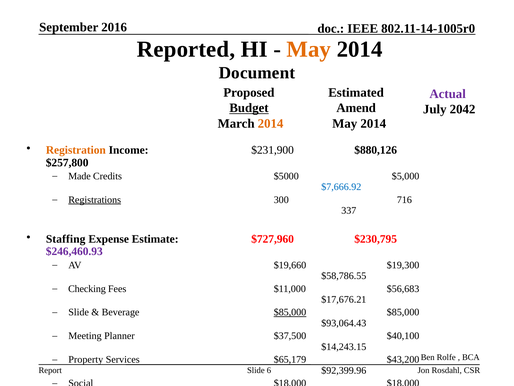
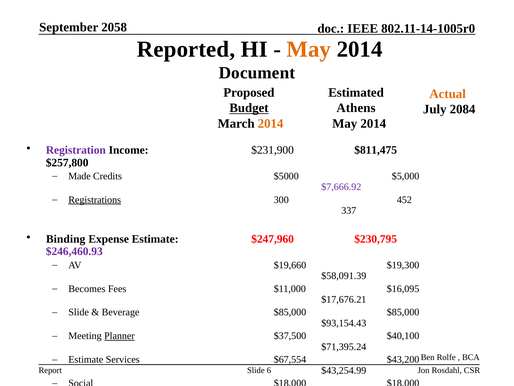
2016: 2016 -> 2058
Actual colour: purple -> orange
Amend: Amend -> Athens
2042: 2042 -> 2084
Registration colour: orange -> purple
$880,126: $880,126 -> $811,475
$7,666.92 colour: blue -> purple
716: 716 -> 452
Staffing: Staffing -> Binding
$727,960: $727,960 -> $247,960
$58,786.55: $58,786.55 -> $58,091.39
Checking: Checking -> Becomes
$56,683: $56,683 -> $16,095
$85,000 at (290, 312) underline: present -> none
$93,064.43: $93,064.43 -> $93,154.43
Planner underline: none -> present
$14,243.15: $14,243.15 -> $71,395.24
Property at (86, 359): Property -> Estimate
$65,179: $65,179 -> $67,554
$92,399.96: $92,399.96 -> $43,254.99
